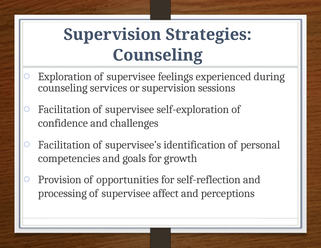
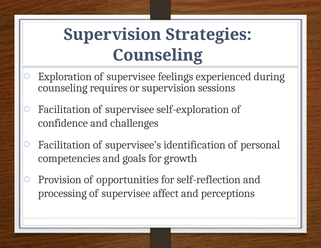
services: services -> requires
